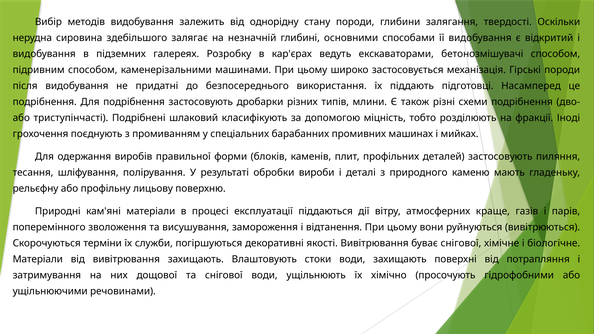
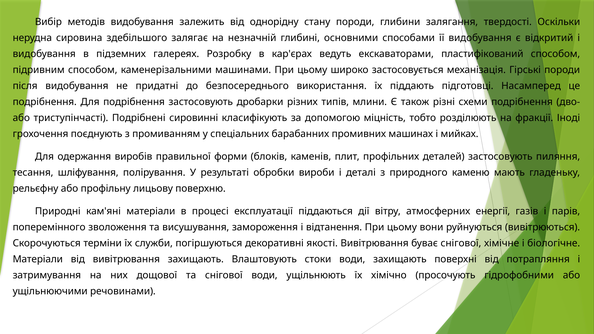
бетонозмішувачі: бетонозмішувачі -> пластифікований
шлаковий: шлаковий -> сировинні
краще: краще -> енергії
